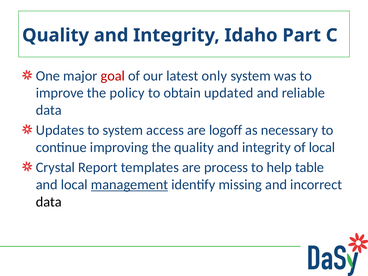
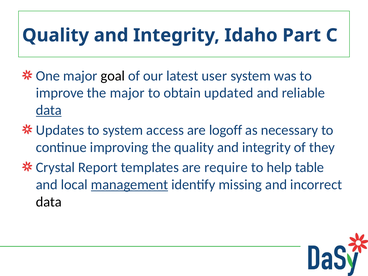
goal colour: red -> black
only: only -> user
the policy: policy -> major
data at (49, 110) underline: none -> present
of local: local -> they
process: process -> require
